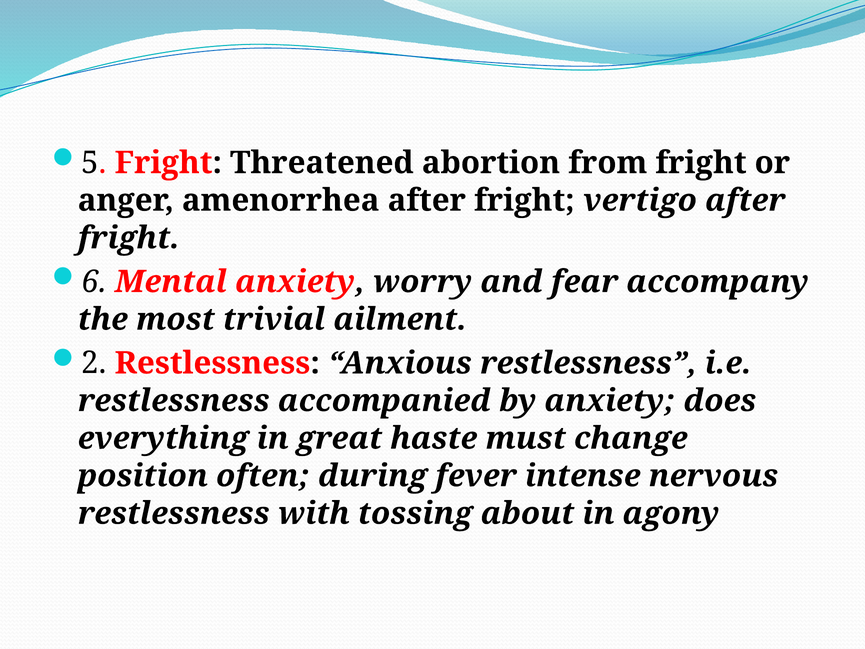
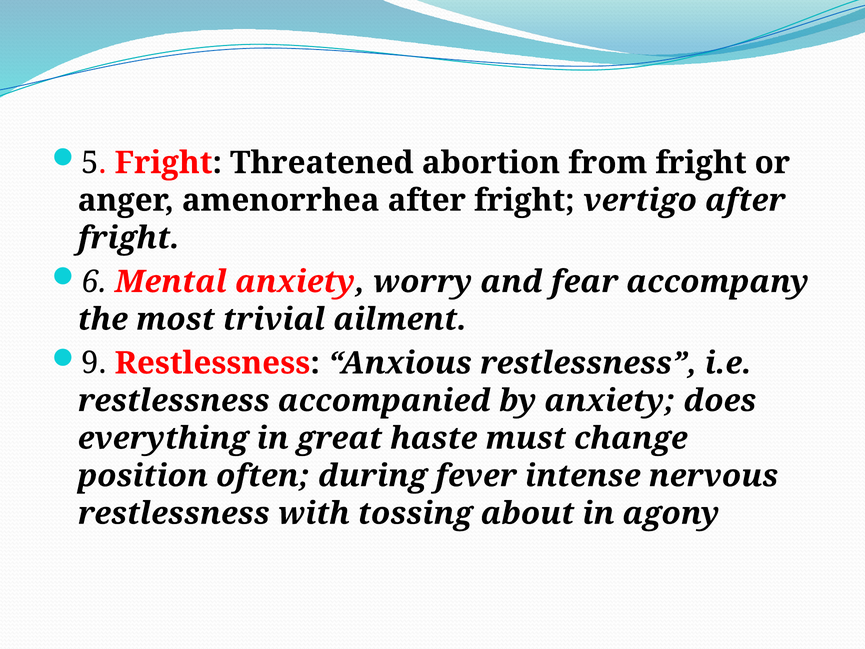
2: 2 -> 9
